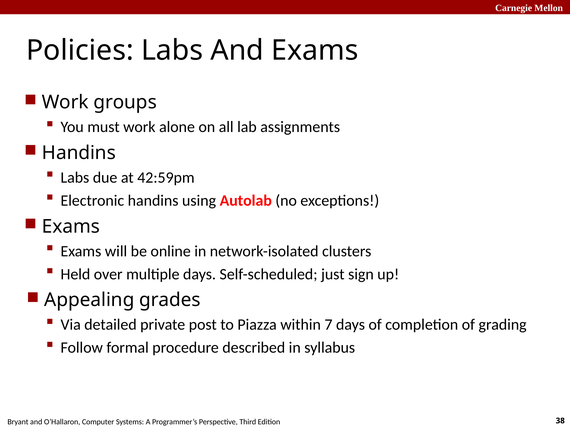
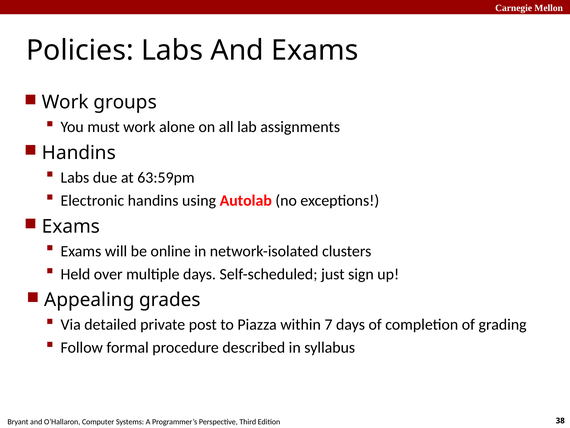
42:59pm: 42:59pm -> 63:59pm
